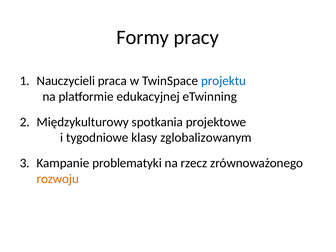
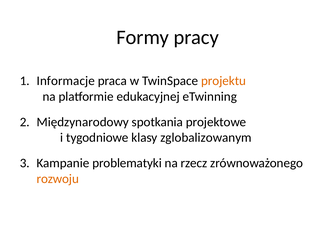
Nauczycieli: Nauczycieli -> Informacje
projektu colour: blue -> orange
Międzykulturowy: Międzykulturowy -> Międzynarodowy
